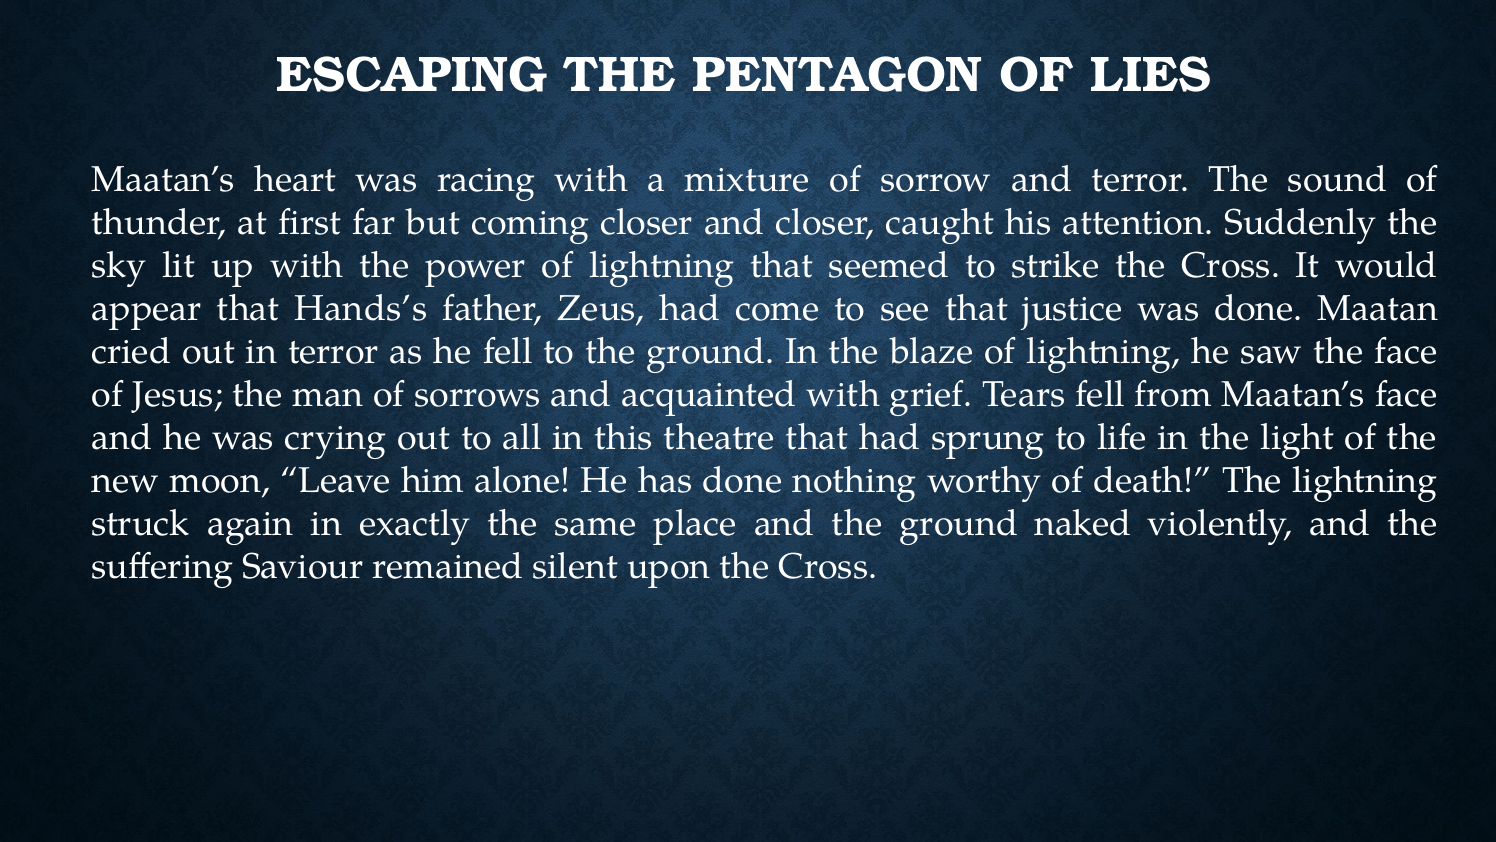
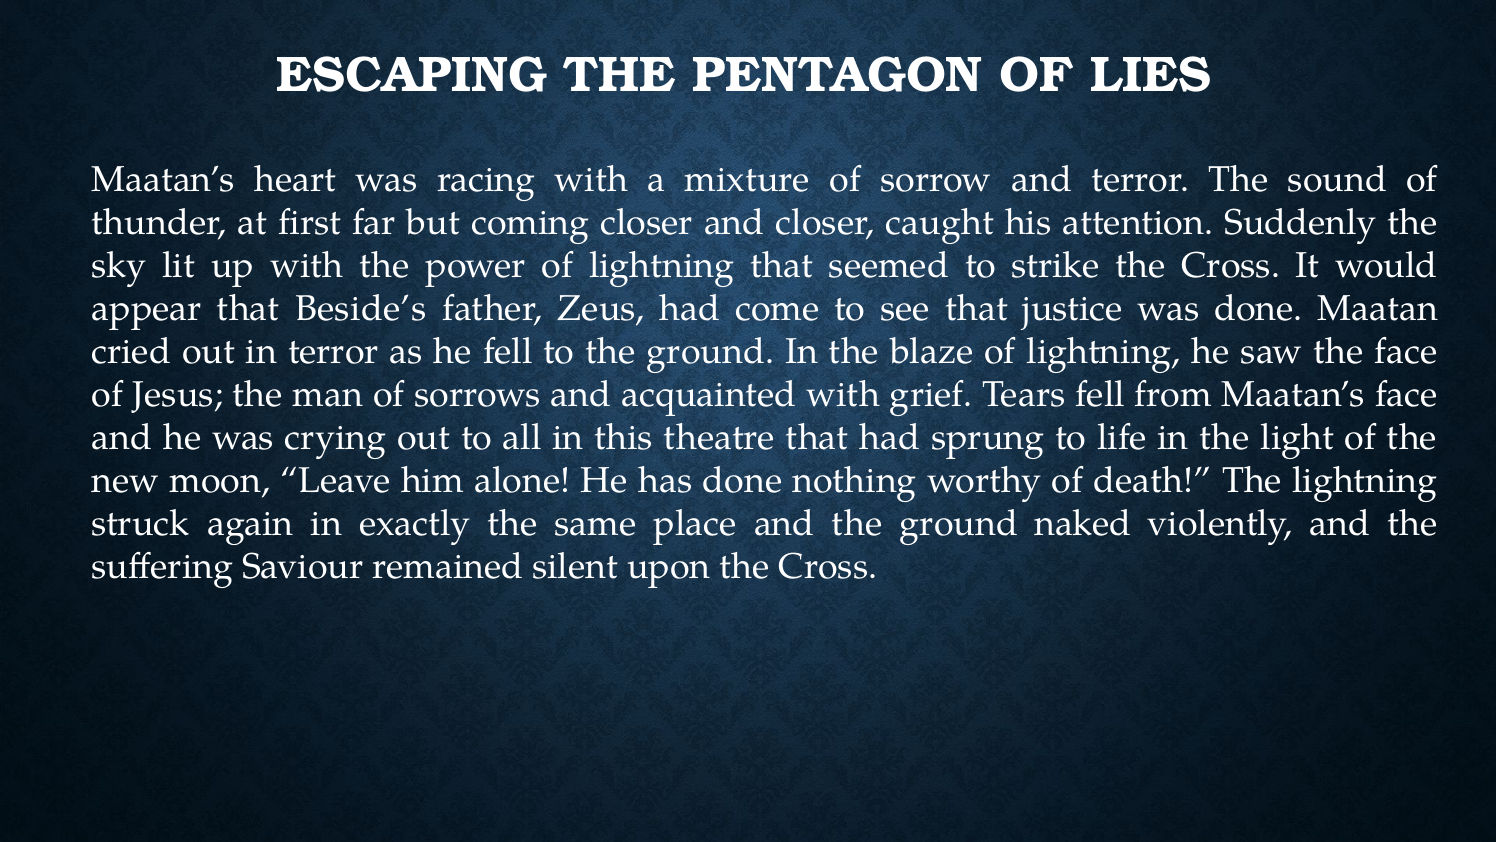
Hands’s: Hands’s -> Beside’s
